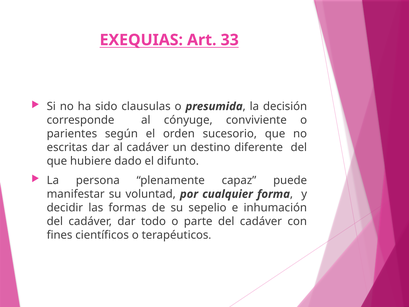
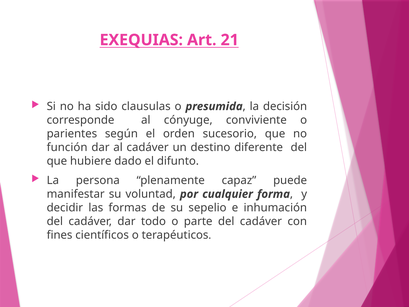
33: 33 -> 21
escritas: escritas -> función
